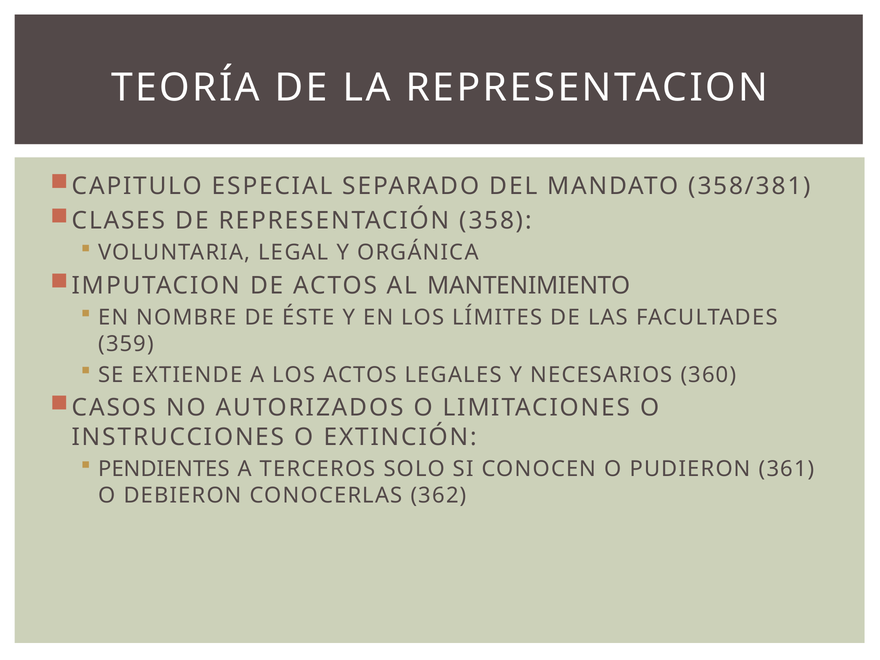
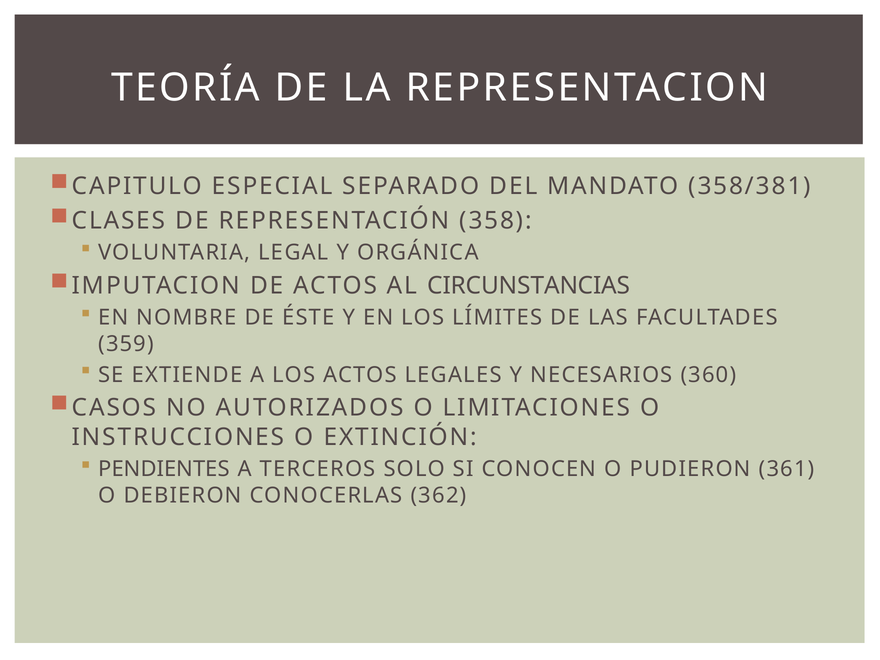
MANTENIMIENTO: MANTENIMIENTO -> CIRCUNSTANCIAS
